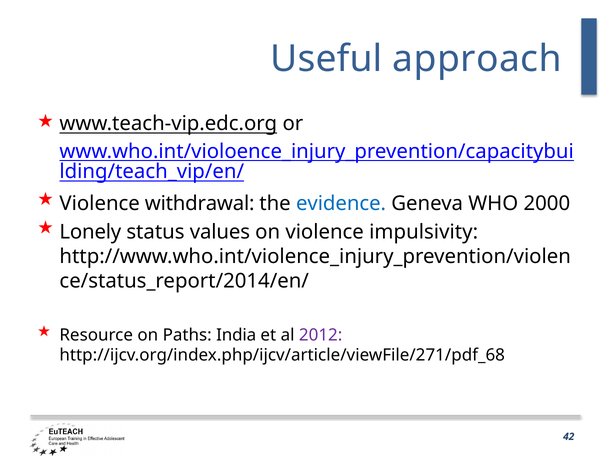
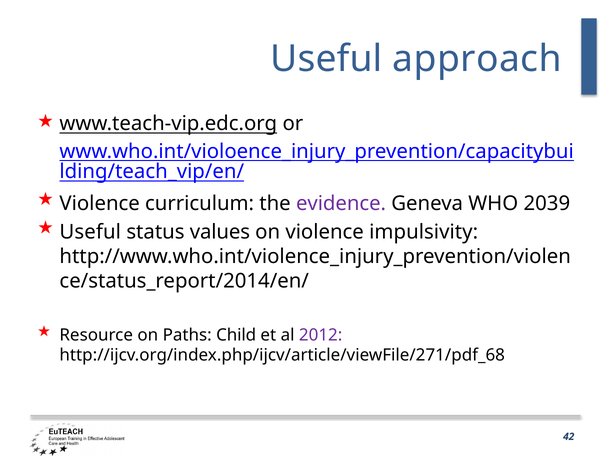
withdrawal: withdrawal -> curriculum
evidence colour: blue -> purple
2000: 2000 -> 2039
Lonely at (90, 232): Lonely -> Useful
India: India -> Child
